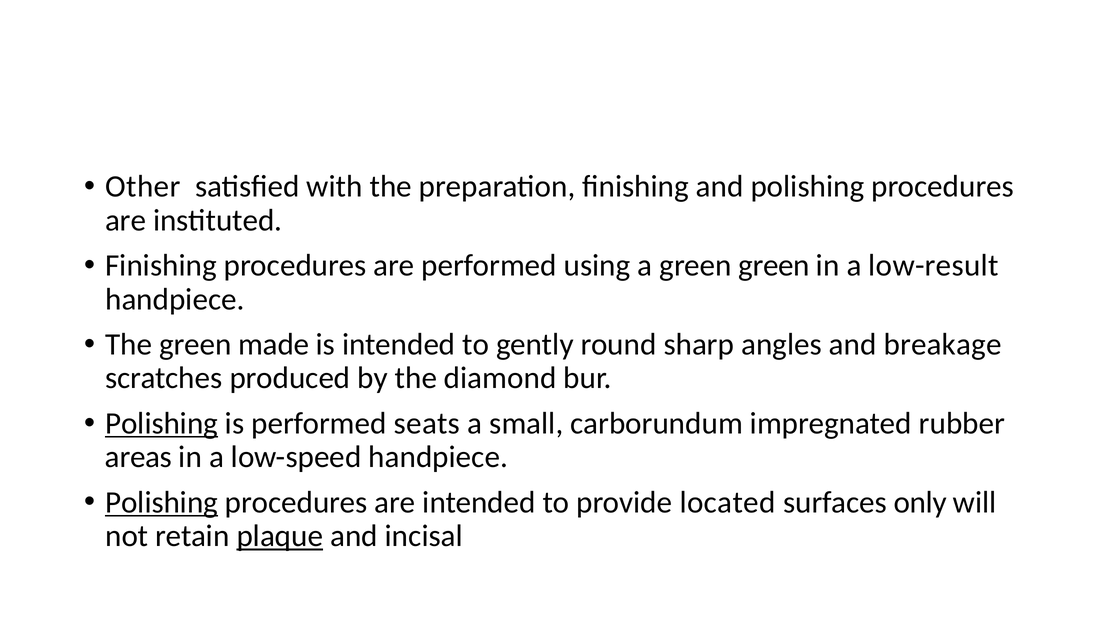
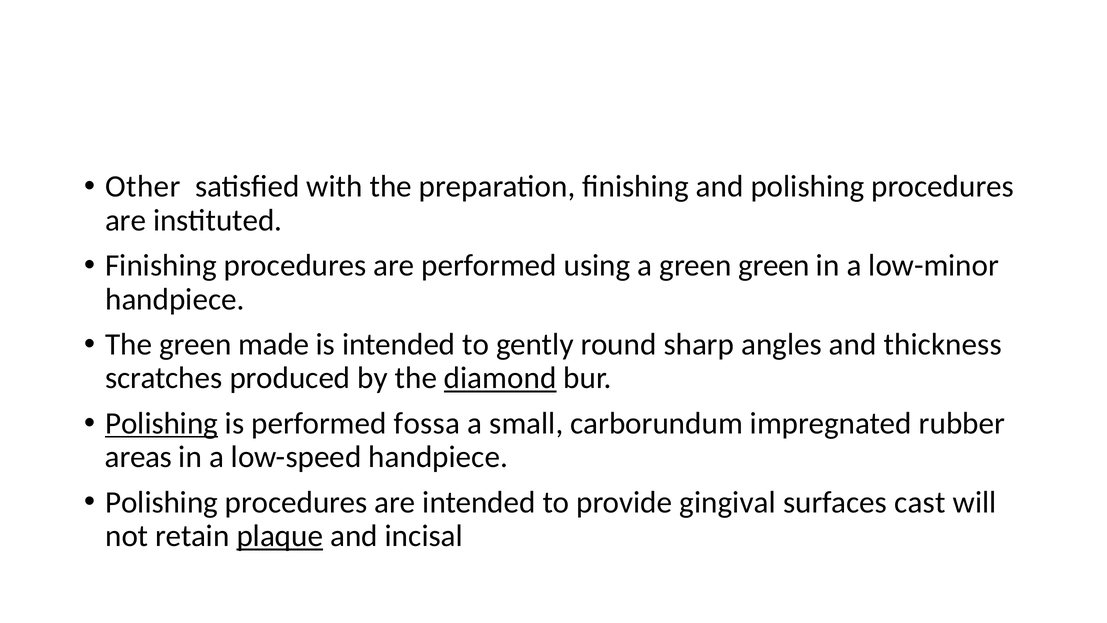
low-result: low-result -> low-minor
breakage: breakage -> thickness
diamond underline: none -> present
seats: seats -> fossa
Polishing at (162, 502) underline: present -> none
located: located -> gingival
only: only -> cast
